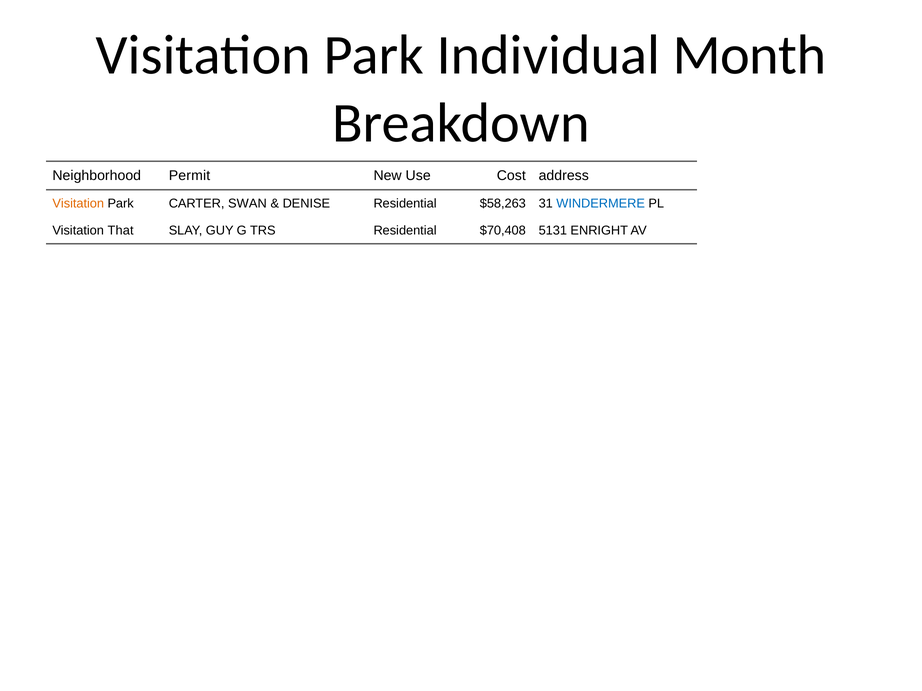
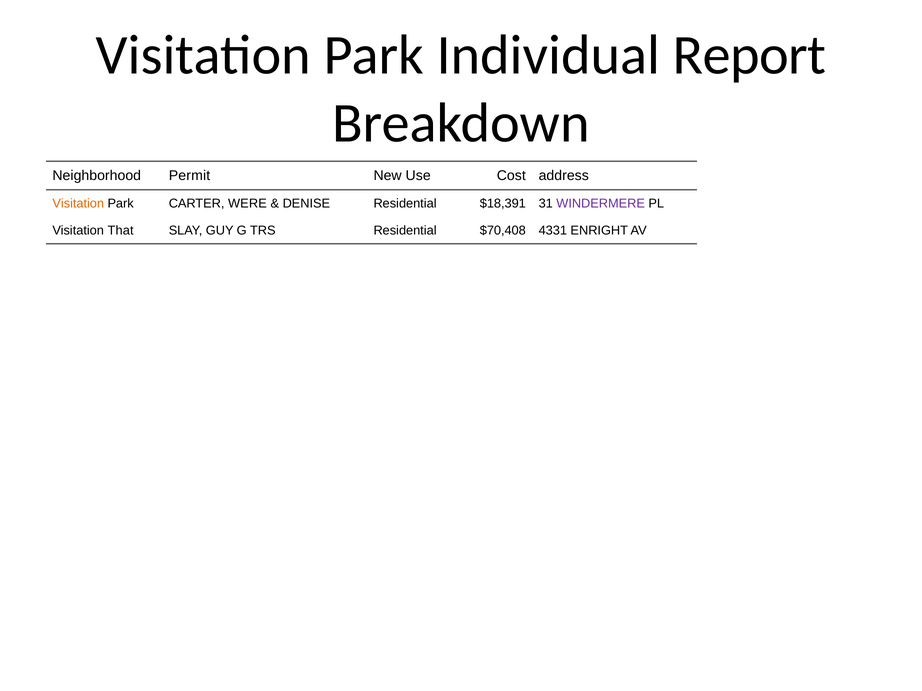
Month: Month -> Report
SWAN: SWAN -> WERE
$58,263: $58,263 -> $18,391
WINDERMERE colour: blue -> purple
5131: 5131 -> 4331
